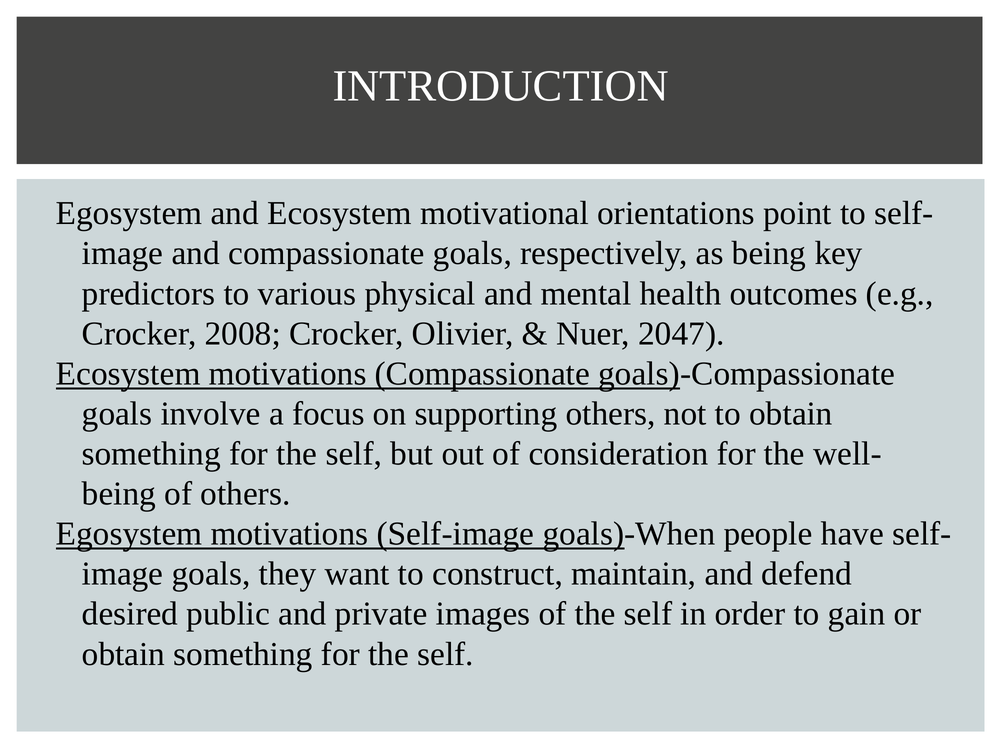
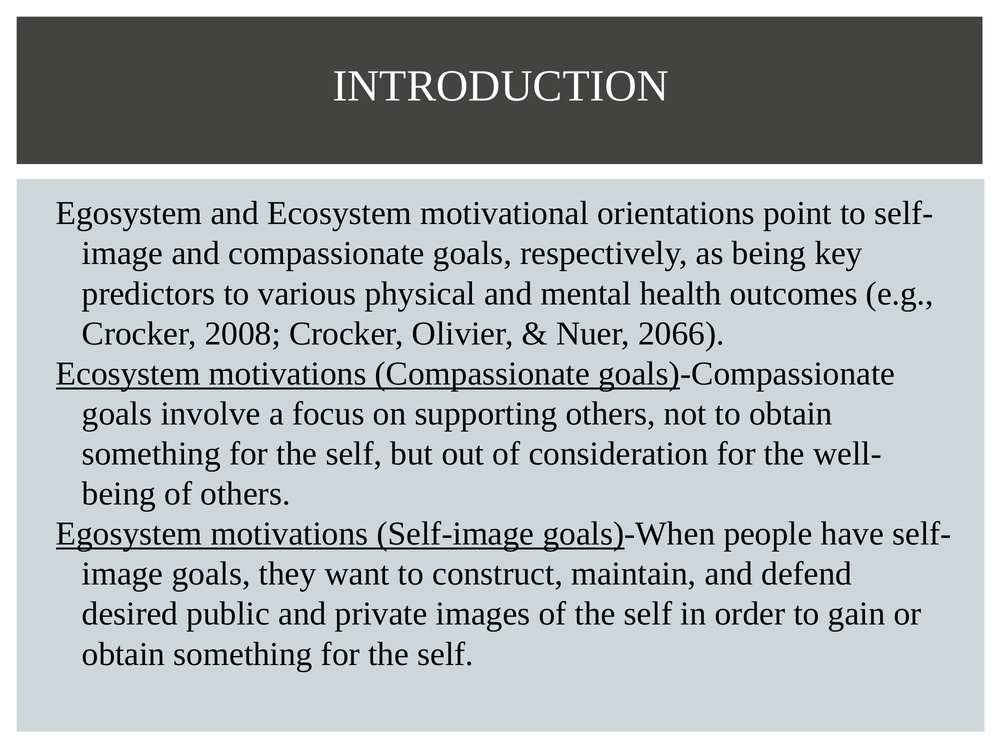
2047: 2047 -> 2066
